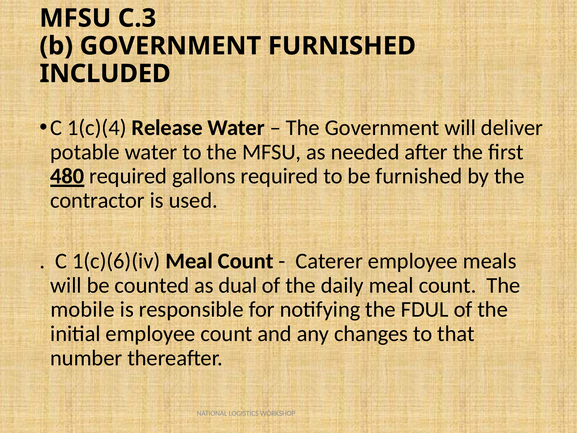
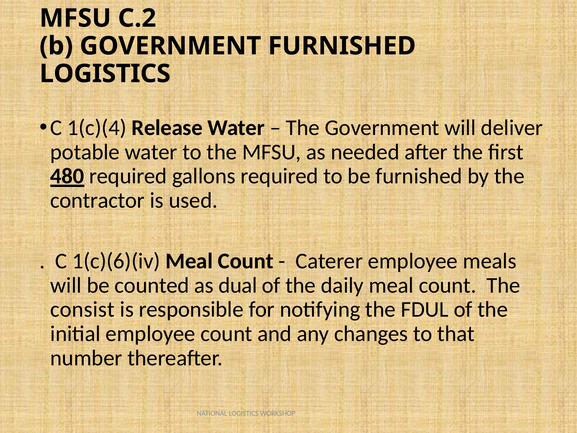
C.3: C.3 -> C.2
INCLUDED at (105, 74): INCLUDED -> LOGISTICS
mobile: mobile -> consist
